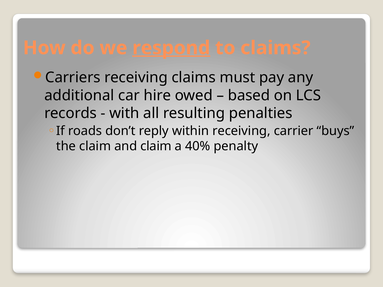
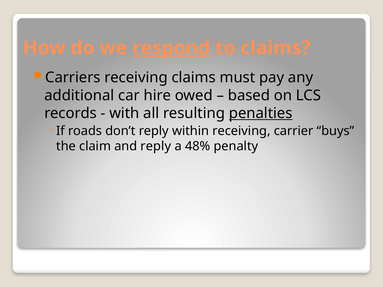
penalties underline: none -> present
and claim: claim -> reply
40%: 40% -> 48%
